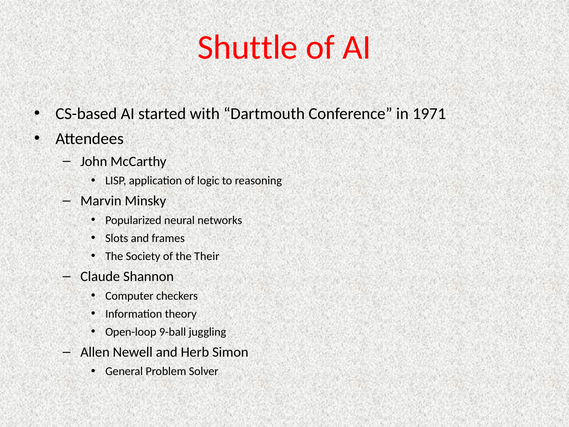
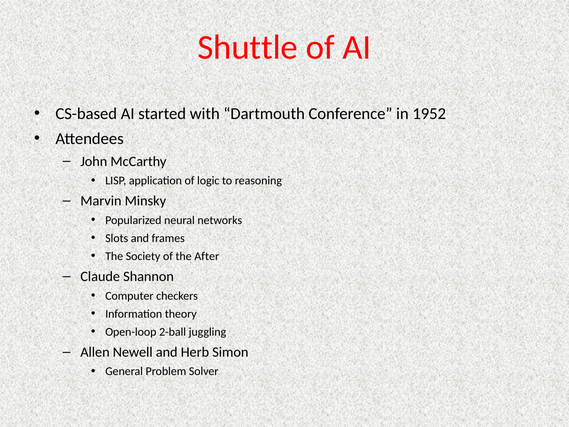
1971: 1971 -> 1952
Their: Their -> After
9-ball: 9-ball -> 2-ball
